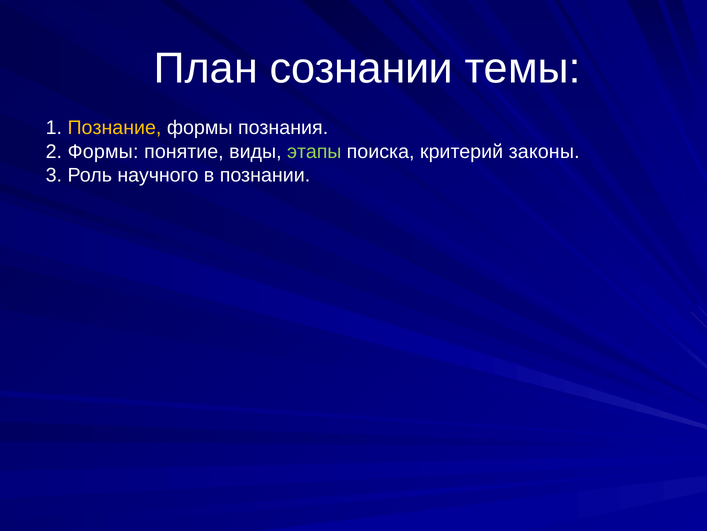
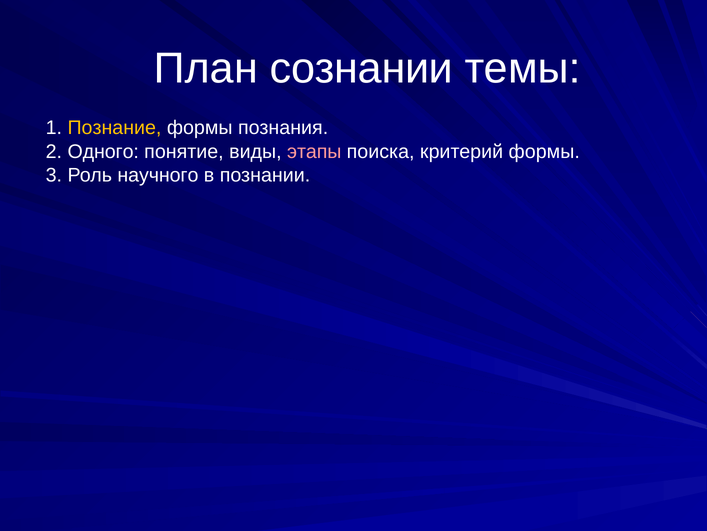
2 Формы: Формы -> Одного
этапы colour: light green -> pink
критерий законы: законы -> формы
